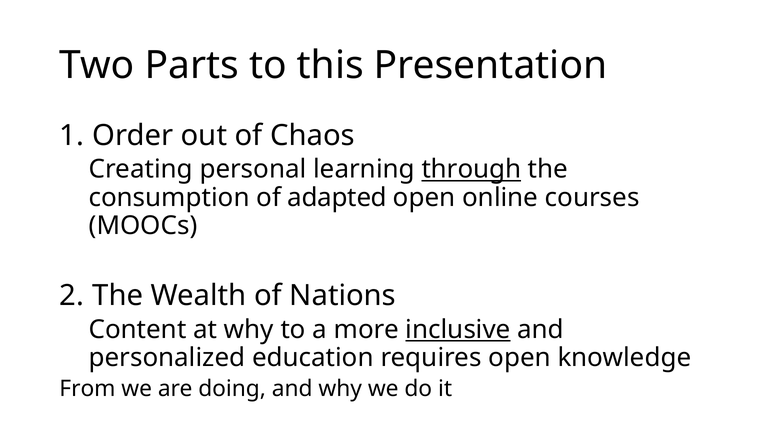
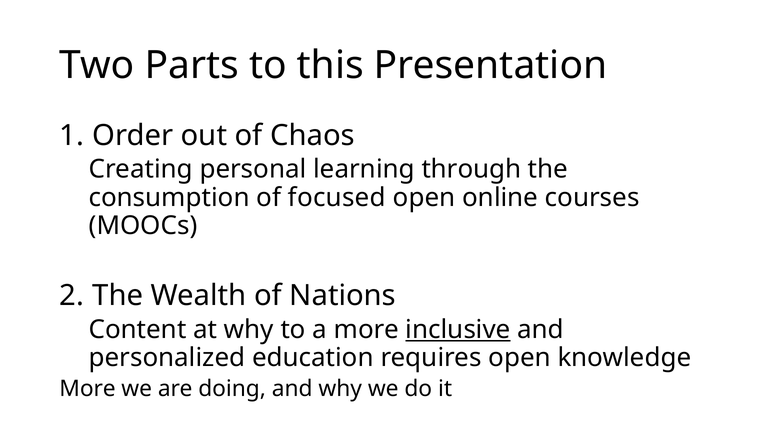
through underline: present -> none
adapted: adapted -> focused
From at (87, 388): From -> More
